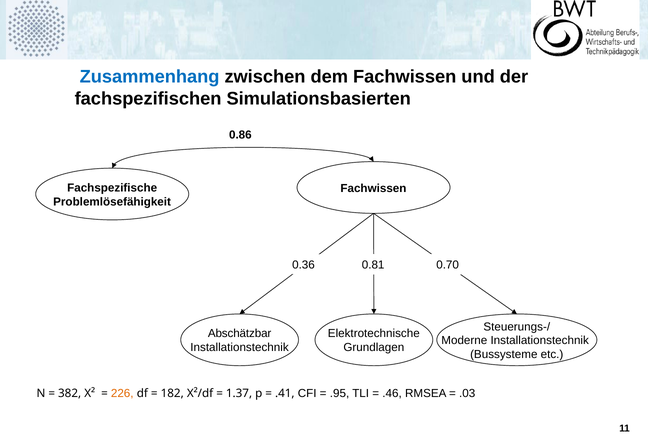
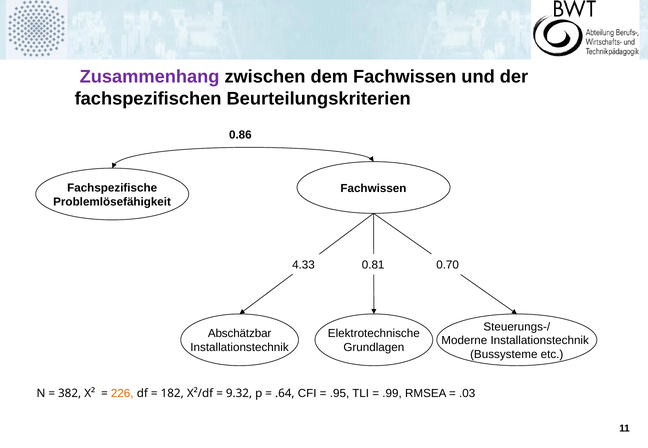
Zusammenhang colour: blue -> purple
Simulationsbasierten: Simulationsbasierten -> Beurteilungskriterien
0.36: 0.36 -> 4.33
1.37: 1.37 -> 9.32
.41: .41 -> .64
.46: .46 -> .99
